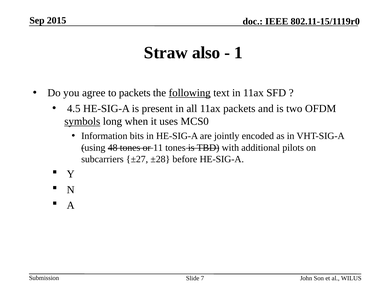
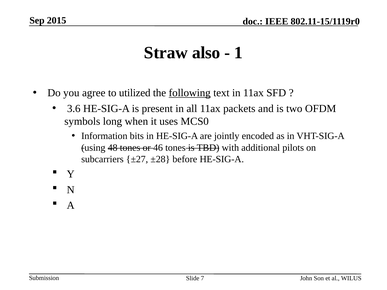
to packets: packets -> utilized
4.5: 4.5 -> 3.6
symbols underline: present -> none
11: 11 -> 46
